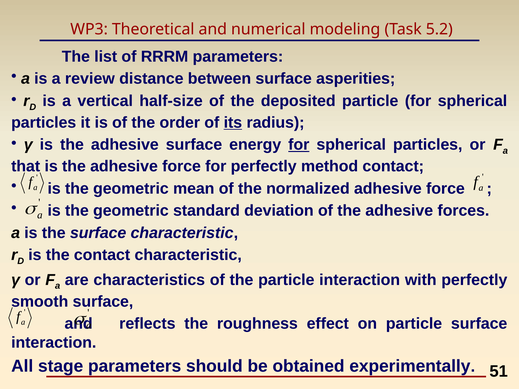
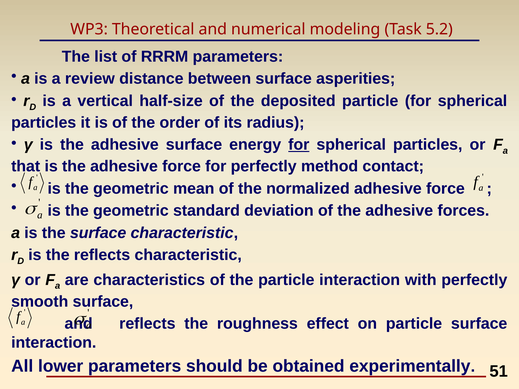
its underline: present -> none
the contact: contact -> reflects
stage: stage -> lower
